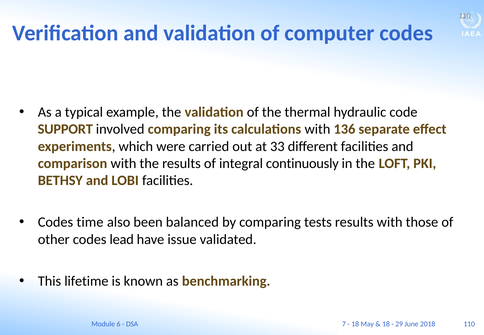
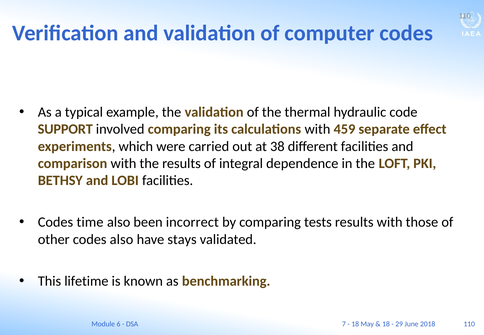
136: 136 -> 459
33: 33 -> 38
continuously: continuously -> dependence
balanced: balanced -> incorrect
codes lead: lead -> also
issue: issue -> stays
